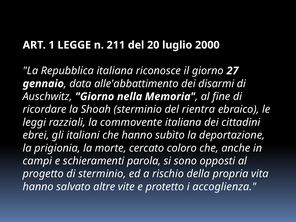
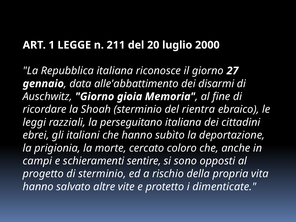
nella: nella -> gioia
commovente: commovente -> perseguitano
parola: parola -> sentire
accoglienza: accoglienza -> dimenticate
